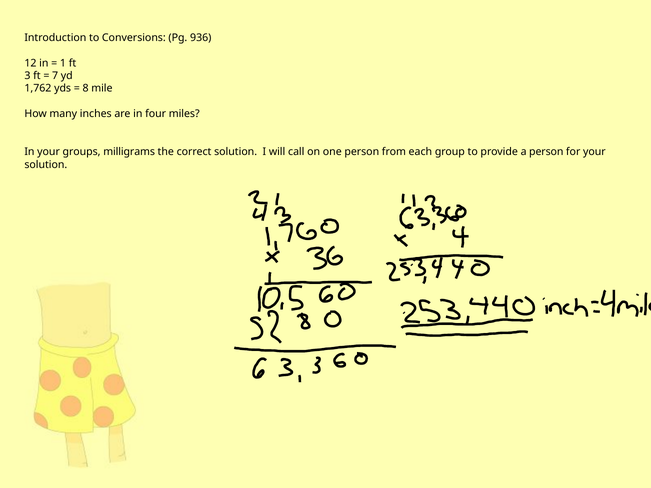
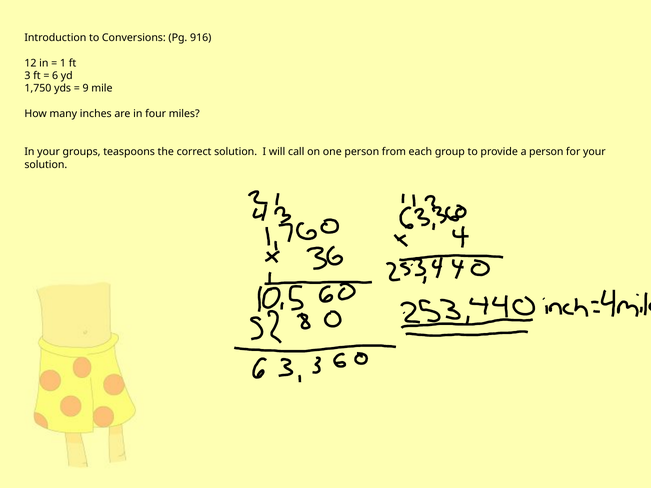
936: 936 -> 916
7: 7 -> 6
1,762: 1,762 -> 1,750
8: 8 -> 9
milligrams: milligrams -> teaspoons
